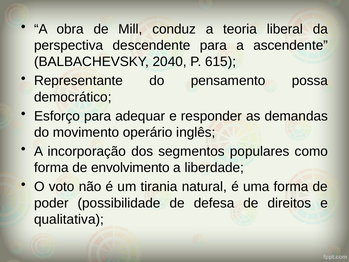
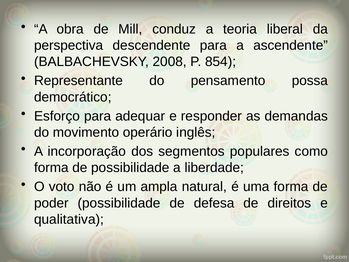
2040: 2040 -> 2008
615: 615 -> 854
de envolvimento: envolvimento -> possibilidade
tirania: tirania -> ampla
